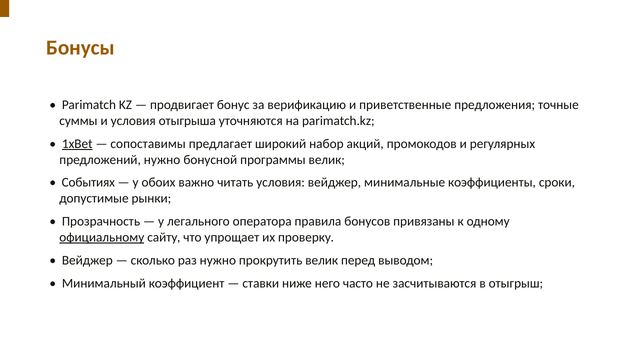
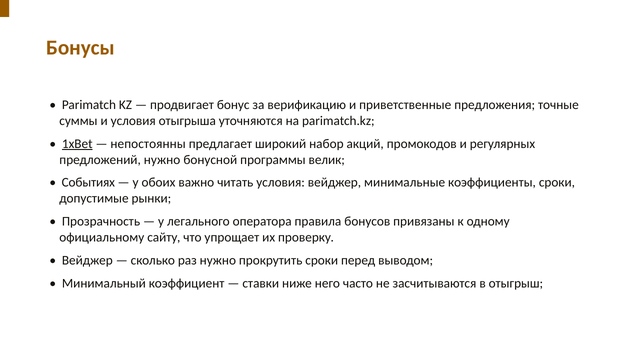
сопоставимы: сопоставимы -> непостоянны
официальному underline: present -> none
прокрутить велик: велик -> сроки
